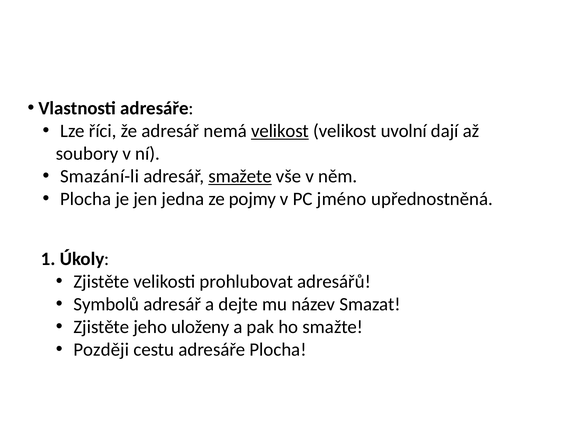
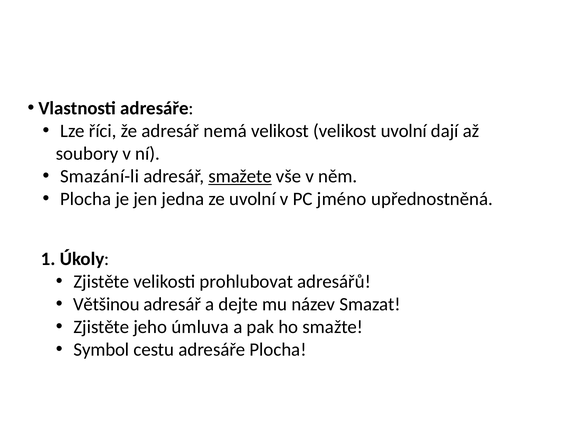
velikost at (280, 131) underline: present -> none
ze pojmy: pojmy -> uvolní
Symbolů: Symbolů -> Většinou
uloženy: uloženy -> úmluva
Později: Později -> Symbol
